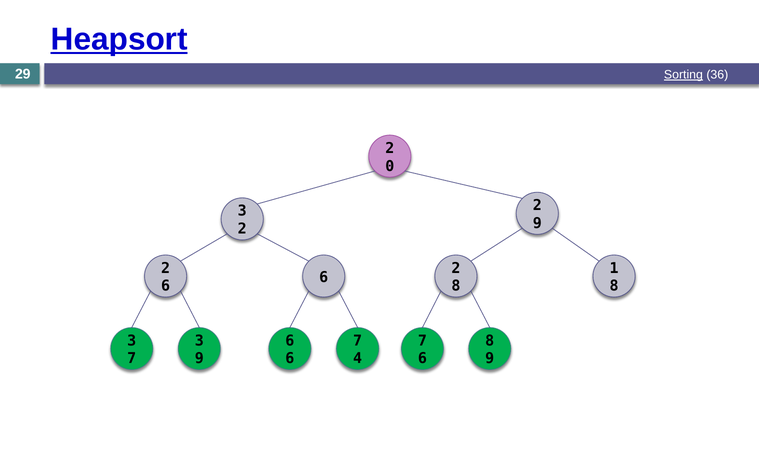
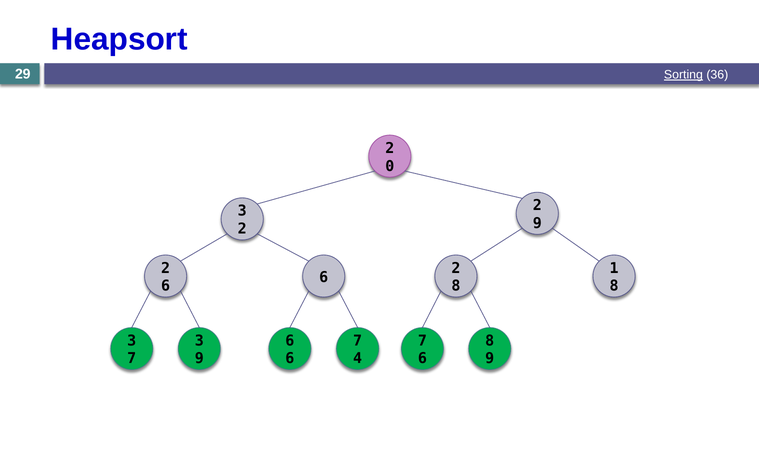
Heapsort underline: present -> none
